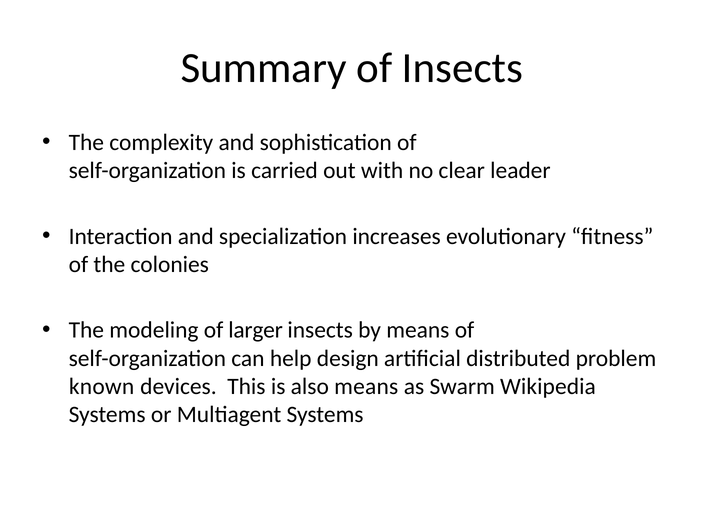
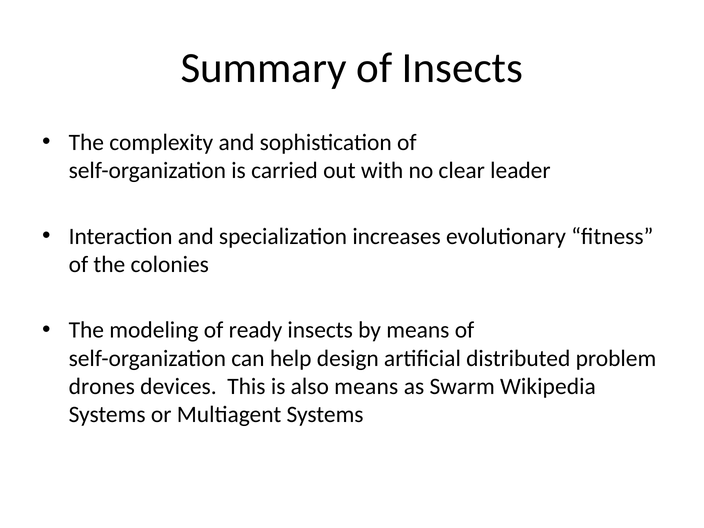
larger: larger -> ready
known: known -> drones
